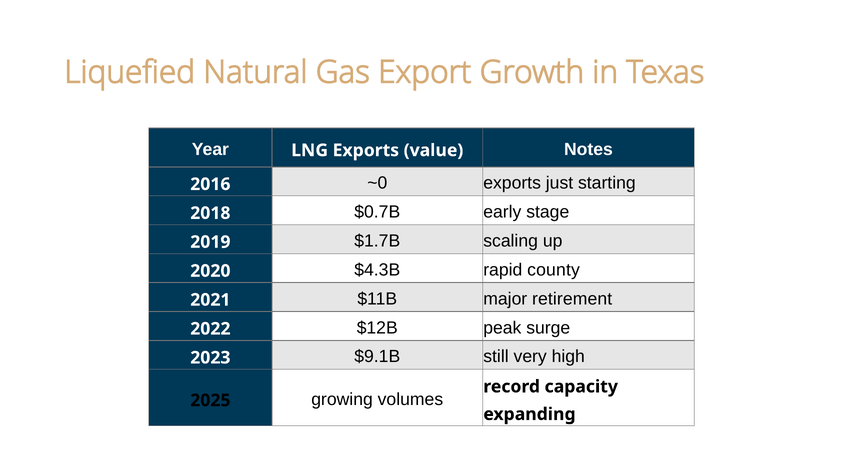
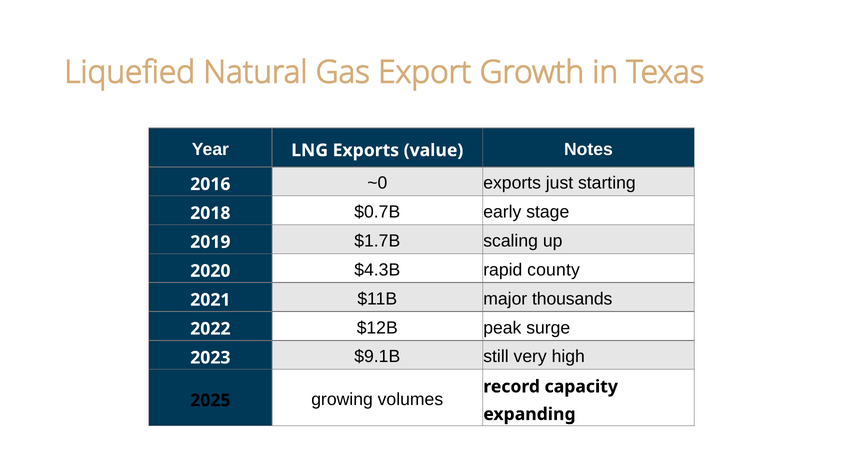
retirement: retirement -> thousands
